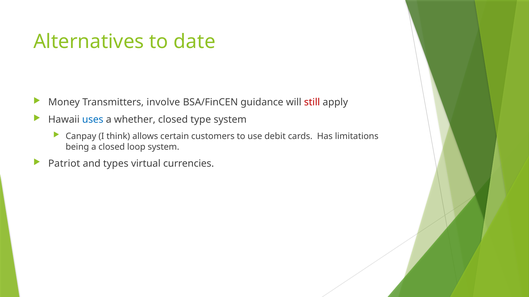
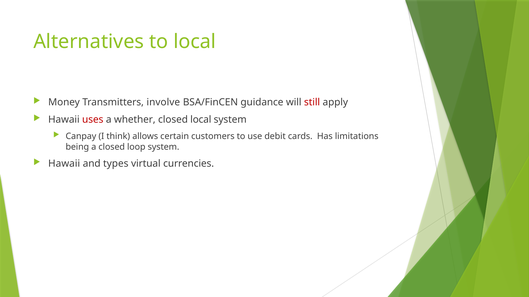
to date: date -> local
uses colour: blue -> red
closed type: type -> local
Patriot at (64, 164): Patriot -> Hawaii
